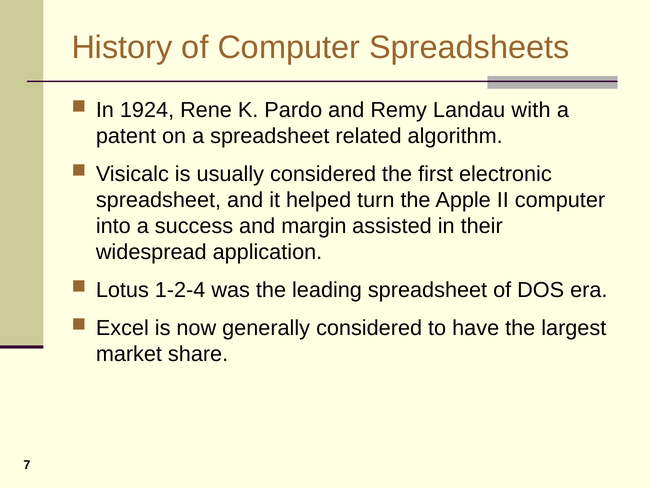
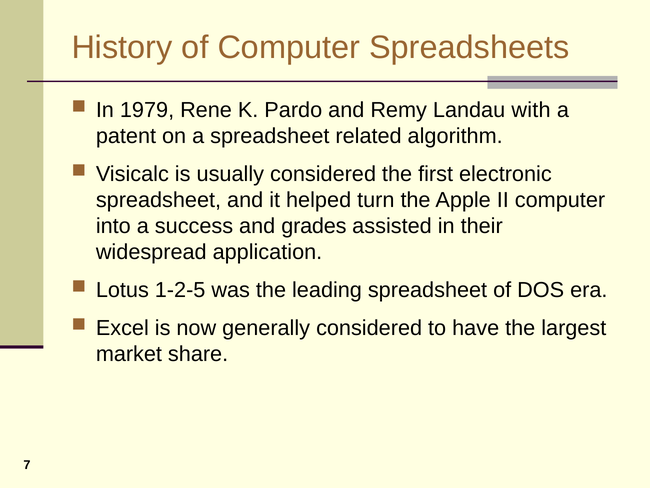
1924: 1924 -> 1979
margin: margin -> grades
1-2-4: 1-2-4 -> 1-2-5
